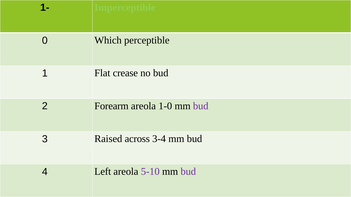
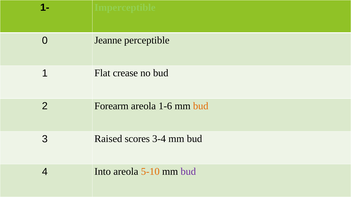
Which: Which -> Jeanne
1-0: 1-0 -> 1-6
bud at (201, 106) colour: purple -> orange
across: across -> scores
Left: Left -> Into
5-10 colour: purple -> orange
